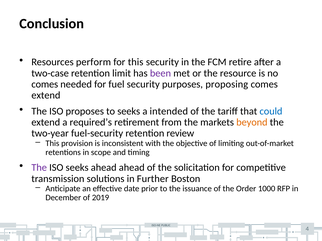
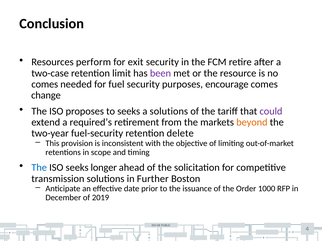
for this: this -> exit
proposing: proposing -> encourage
extend at (46, 95): extend -> change
a intended: intended -> solutions
could colour: blue -> purple
review: review -> delete
The at (39, 168) colour: purple -> blue
seeks ahead: ahead -> longer
